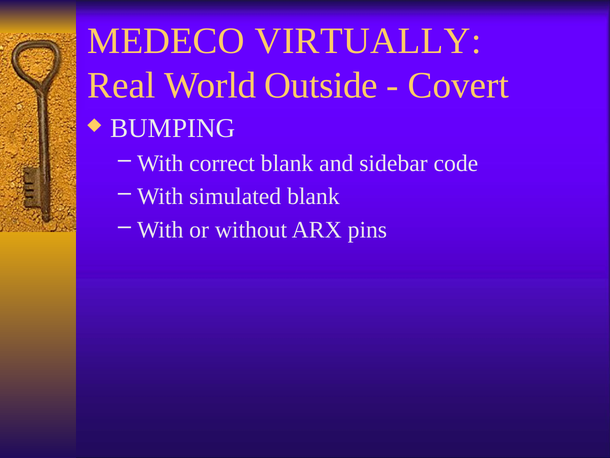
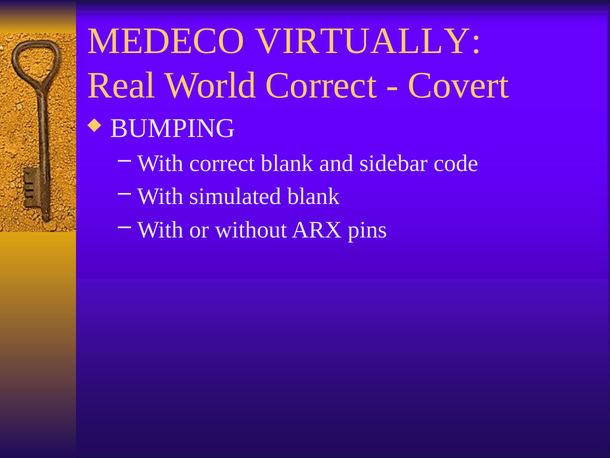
World Outside: Outside -> Correct
